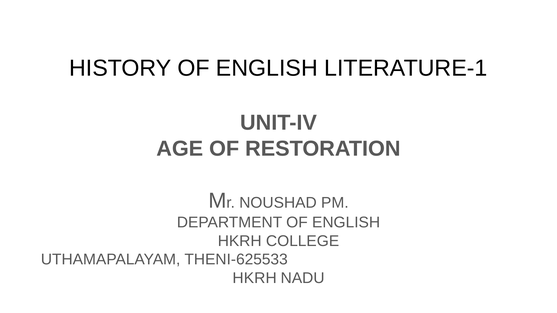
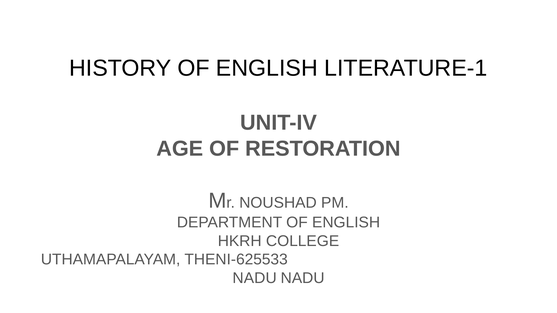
HKRH at (255, 278): HKRH -> NADU
